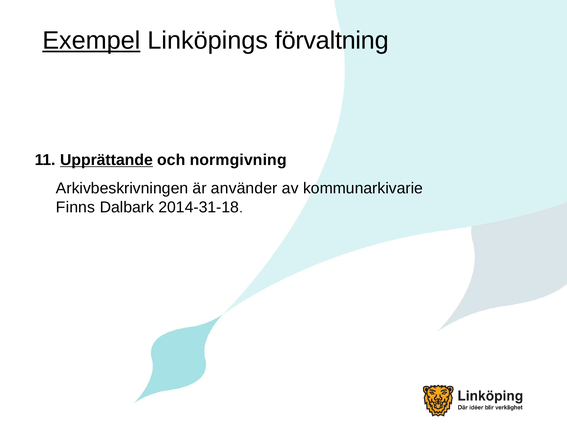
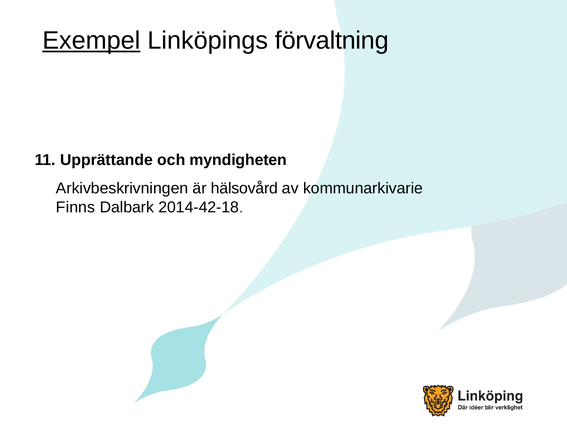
Upprättande underline: present -> none
normgivning: normgivning -> myndigheten
använder: använder -> hälsovård
2014-31-18: 2014-31-18 -> 2014-42-18
